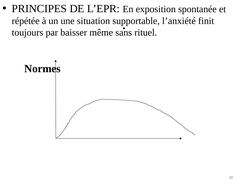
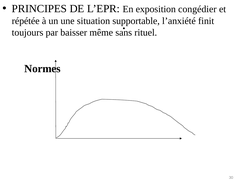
spontanée: spontanée -> congédier
